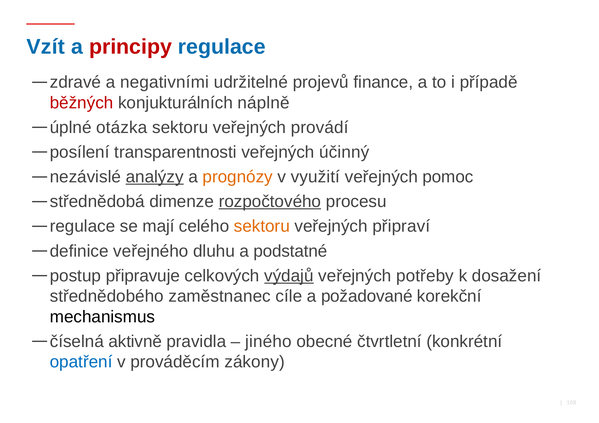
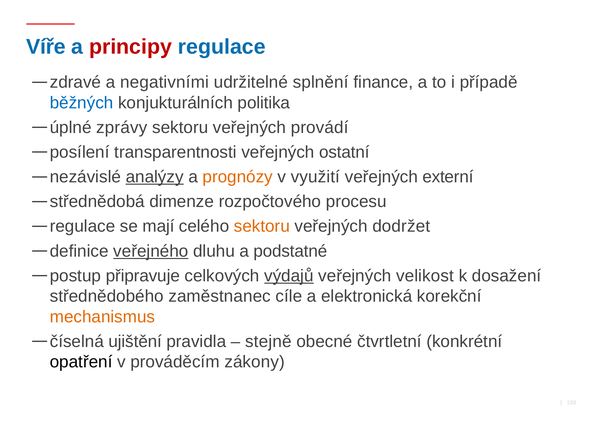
Vzít: Vzít -> Víře
projevů: projevů -> splnění
běžných colour: red -> blue
náplně: náplně -> politika
otázka: otázka -> zprávy
účinný: účinný -> ostatní
pomoc: pomoc -> externí
rozpočtového underline: present -> none
připraví: připraví -> dodržet
veřejného underline: none -> present
potřeby: potřeby -> velikost
požadované: požadované -> elektronická
mechanismus colour: black -> orange
aktivně: aktivně -> ujištění
jiného: jiného -> stejně
opatření colour: blue -> black
